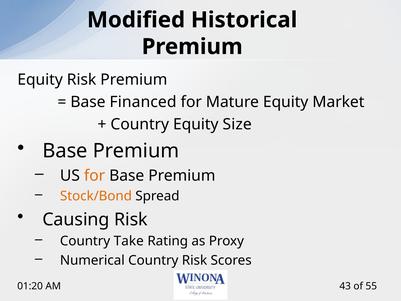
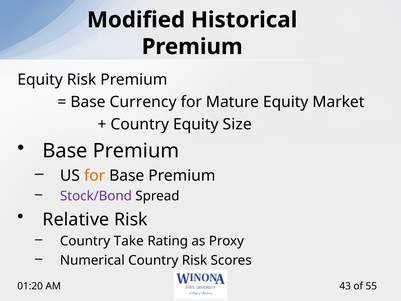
Financed: Financed -> Currency
Stock/Bond colour: orange -> purple
Causing: Causing -> Relative
